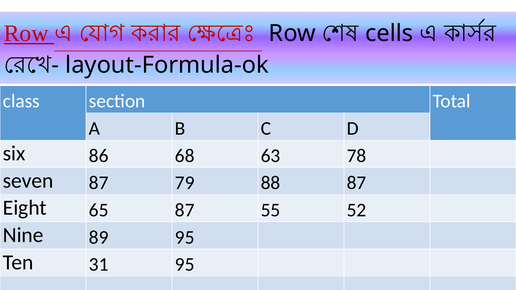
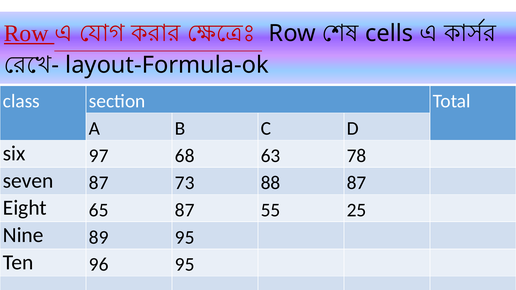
86: 86 -> 97
79: 79 -> 73
52: 52 -> 25
31: 31 -> 96
